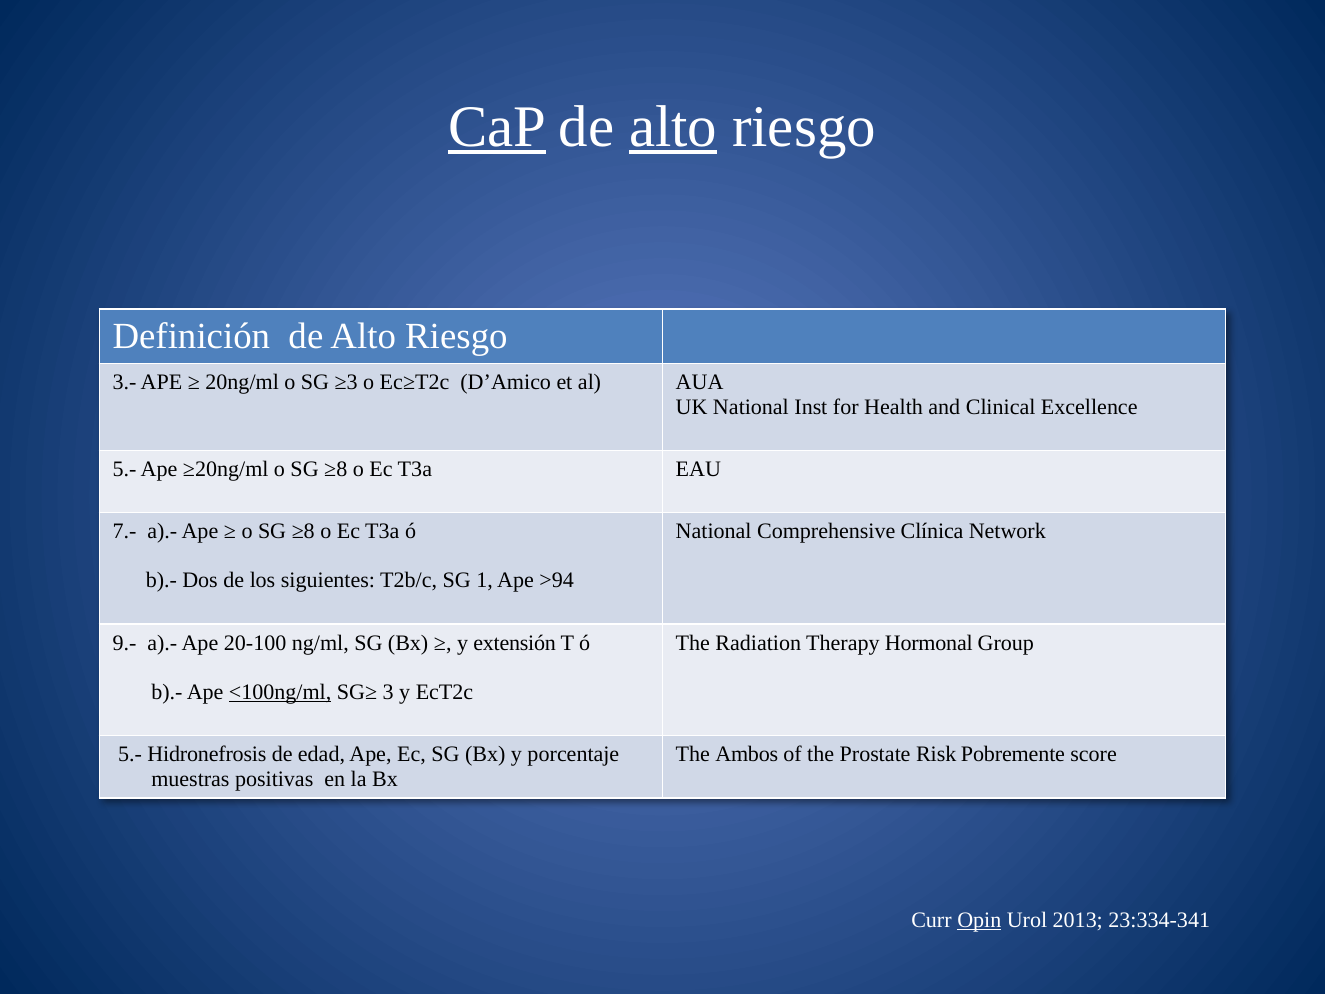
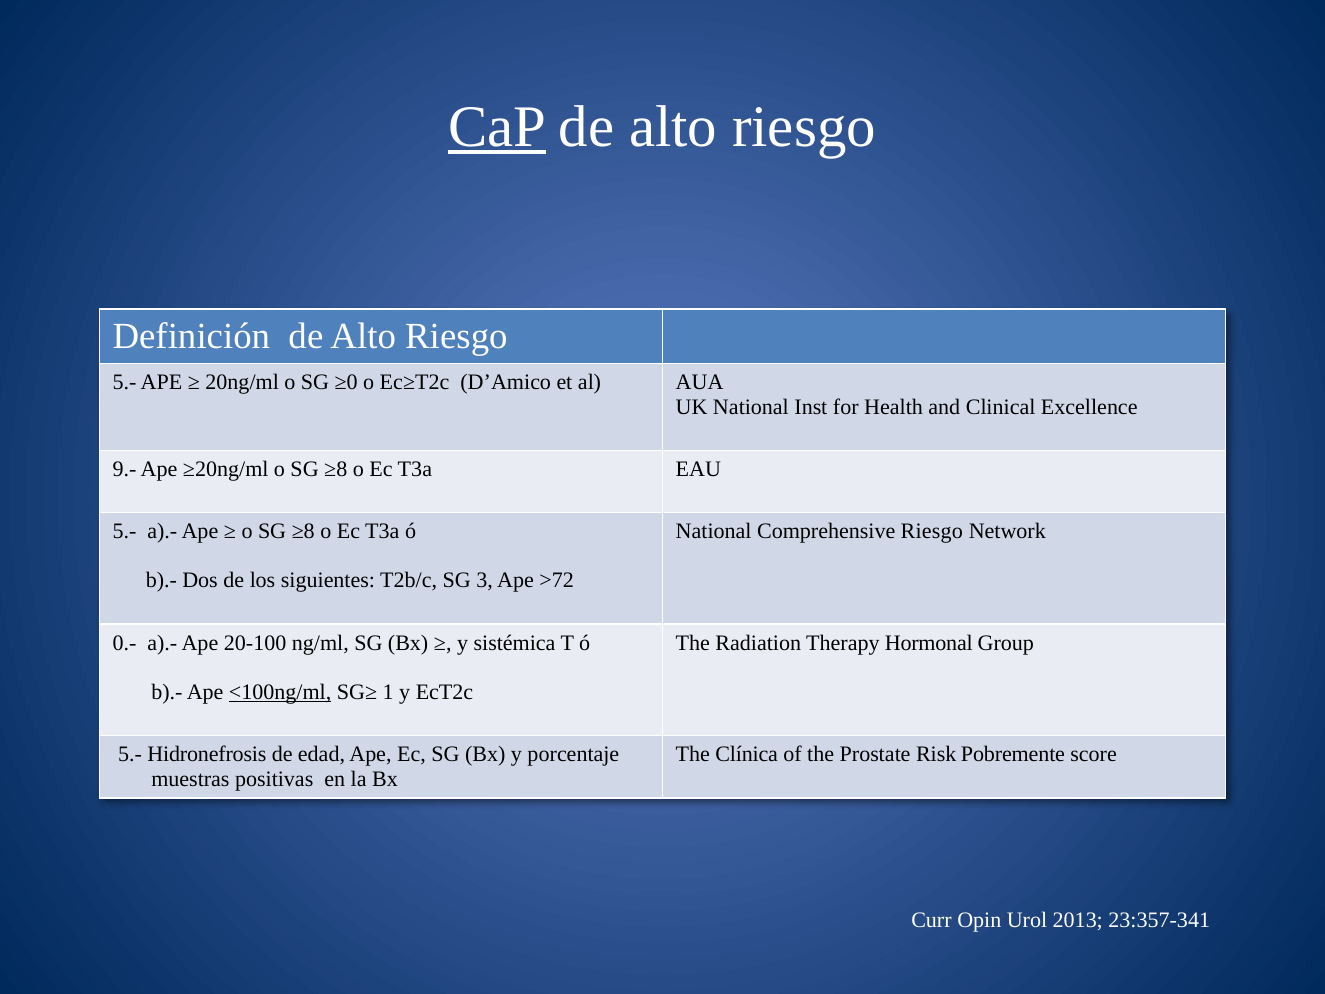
alto at (673, 127) underline: present -> none
3.- at (125, 382): 3.- -> 5.-
≥3: ≥3 -> ≥0
5.- at (125, 469): 5.- -> 9.-
7.- at (125, 532): 7.- -> 5.-
Comprehensive Clínica: Clínica -> Riesgo
1: 1 -> 3
>94: >94 -> >72
9.-: 9.- -> 0.-
extensión: extensión -> sistémica
3: 3 -> 1
Ambos: Ambos -> Clínica
Opin underline: present -> none
23:334-341: 23:334-341 -> 23:357-341
